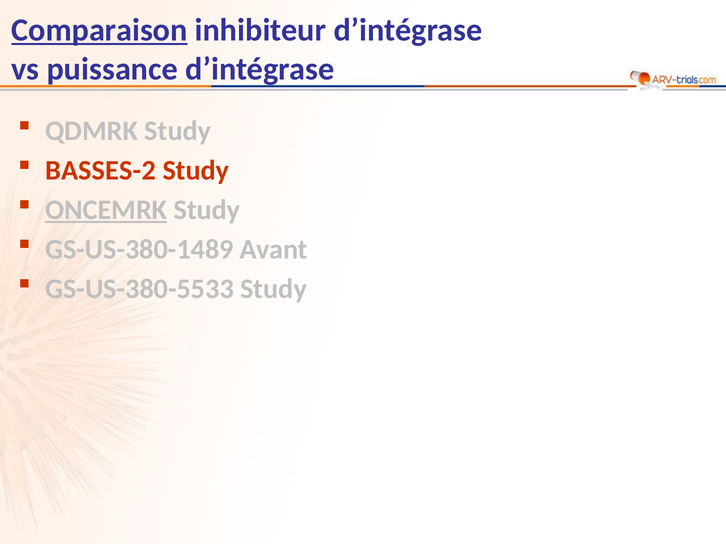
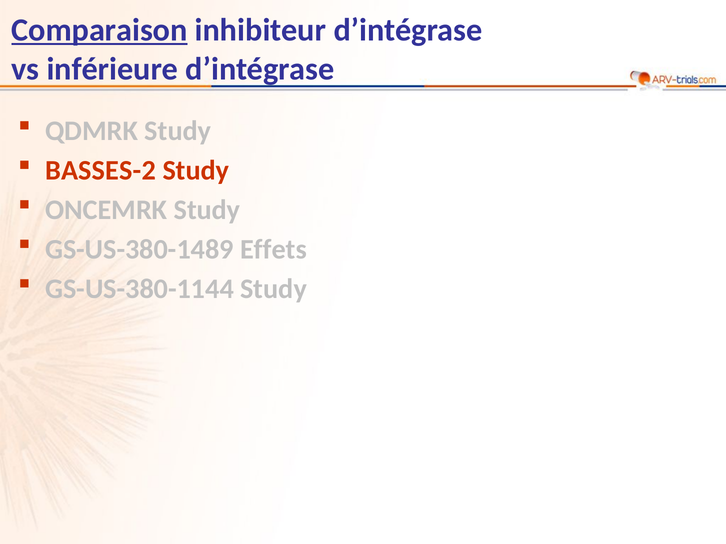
puissance: puissance -> inférieure
ONCEMRK underline: present -> none
Avant: Avant -> Effets
GS-US-380-5533: GS-US-380-5533 -> GS-US-380-1144
